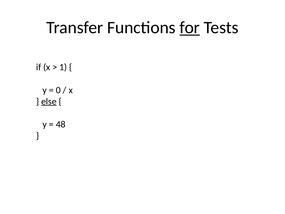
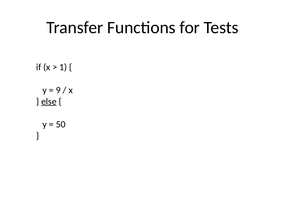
for underline: present -> none
0: 0 -> 9
48: 48 -> 50
